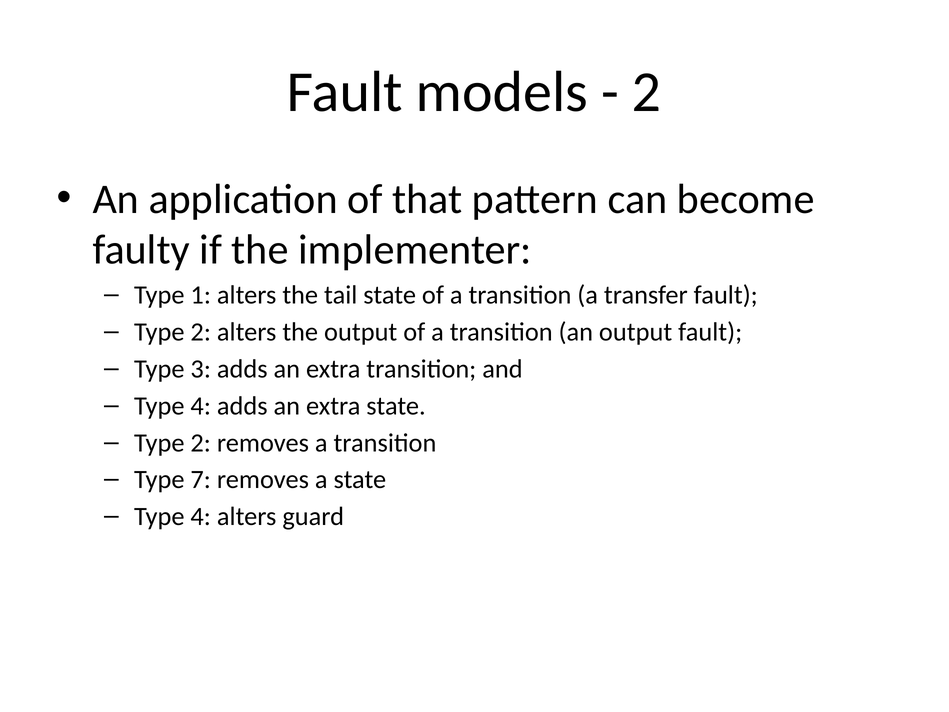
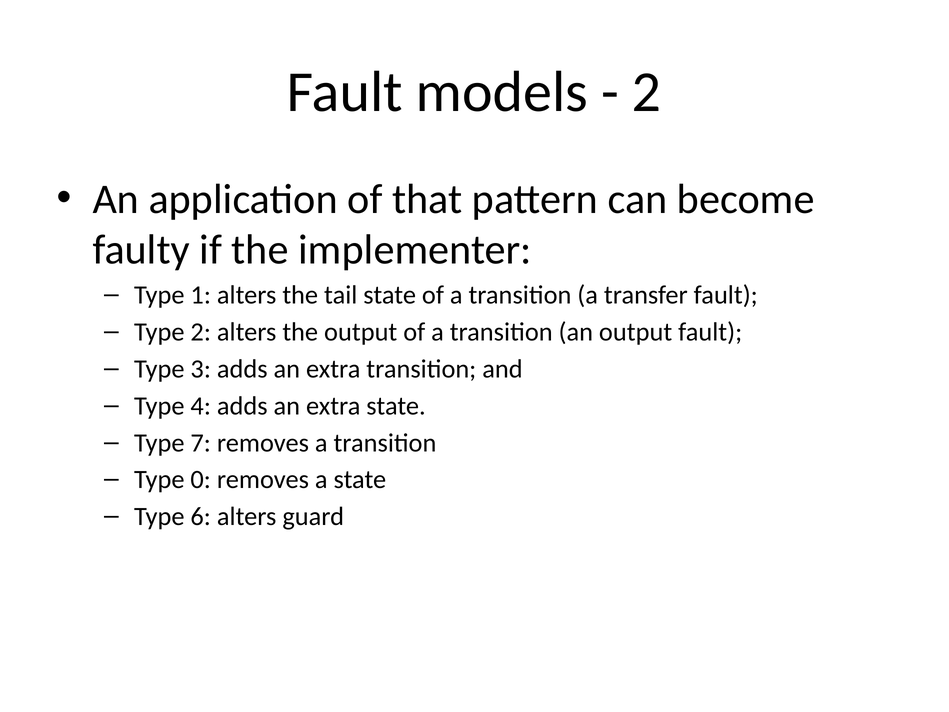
2 at (201, 443): 2 -> 7
7: 7 -> 0
4 at (201, 516): 4 -> 6
